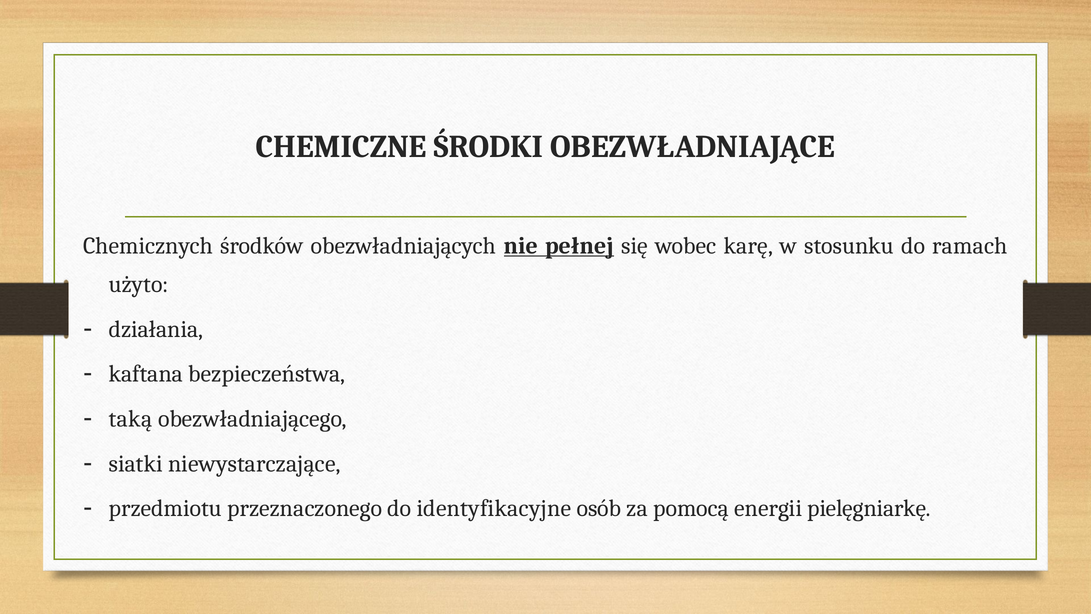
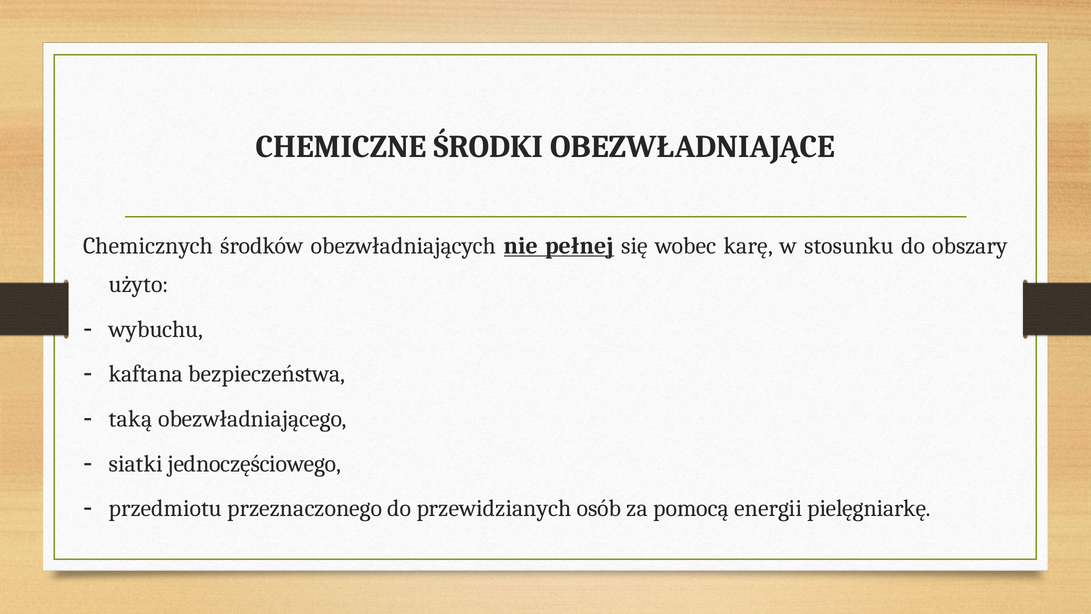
ramach: ramach -> obszary
działania: działania -> wybuchu
niewystarczające: niewystarczające -> jednoczęściowego
identyfikacyjne: identyfikacyjne -> przewidzianych
